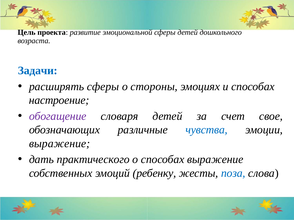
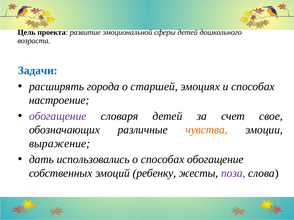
расширять сферы: сферы -> города
стороны: стороны -> старшей
чувства colour: blue -> orange
практического: практического -> использовались
способах выражение: выражение -> обогащение
поза colour: blue -> purple
